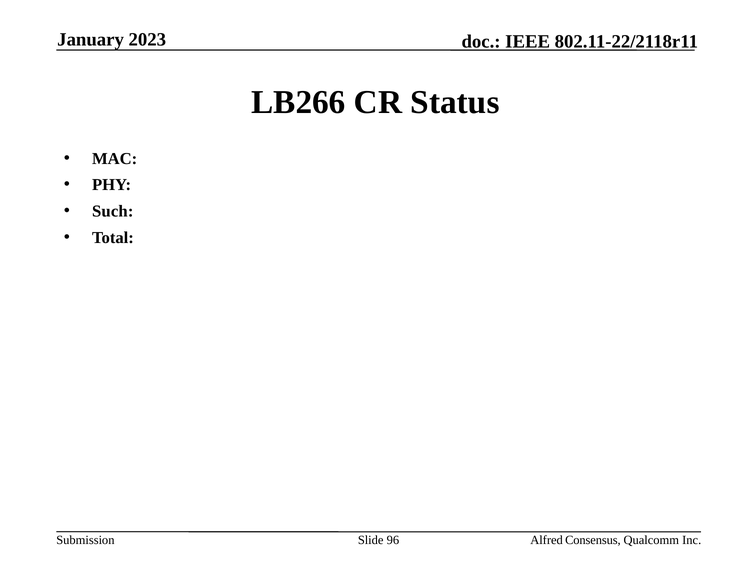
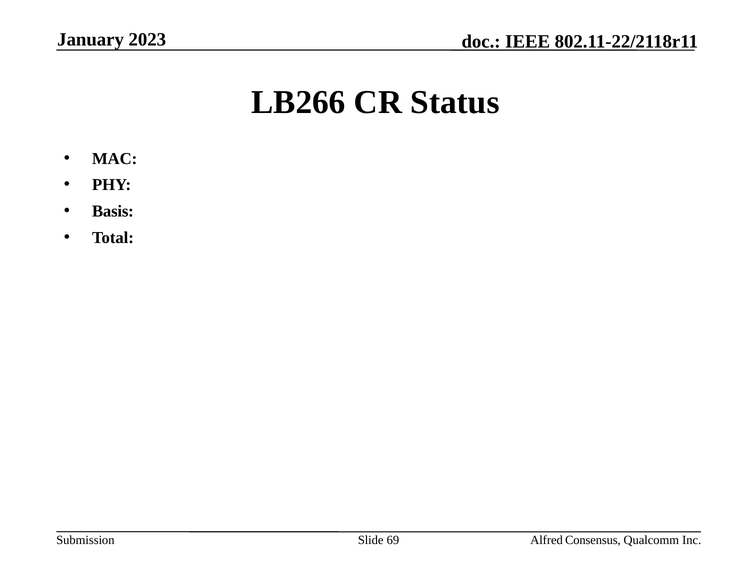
Such: Such -> Basis
96: 96 -> 69
